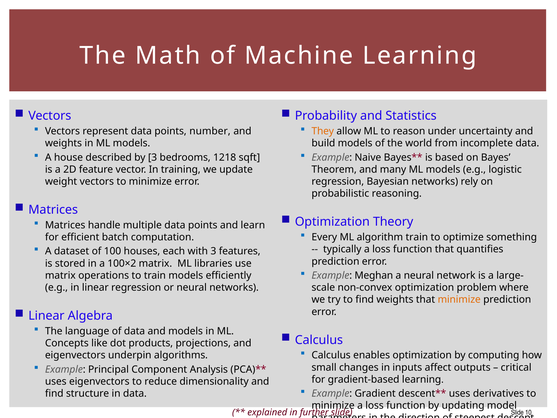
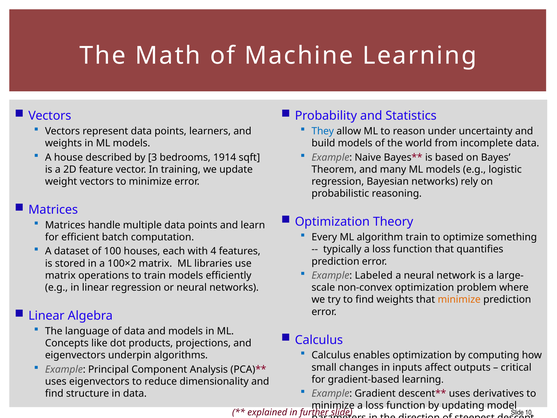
number: number -> learners
They colour: orange -> blue
1218: 1218 -> 1914
with 3: 3 -> 4
Meghan: Meghan -> Labeled
